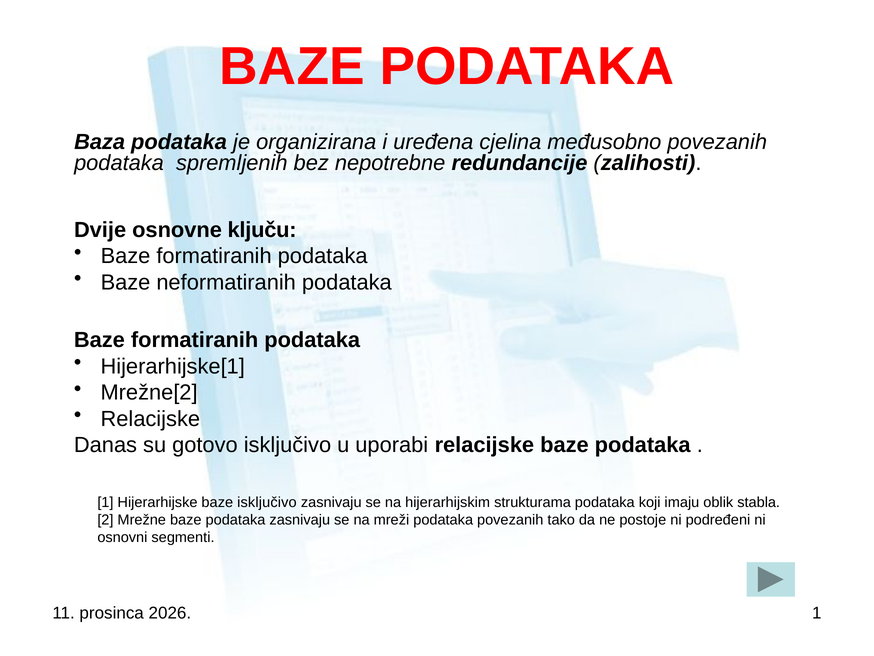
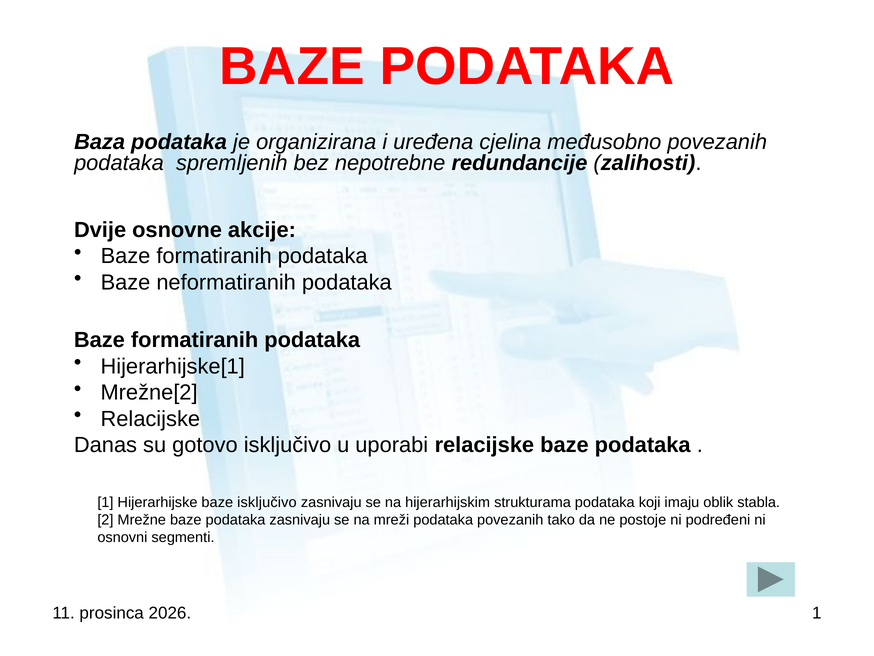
ključu: ključu -> akcije
